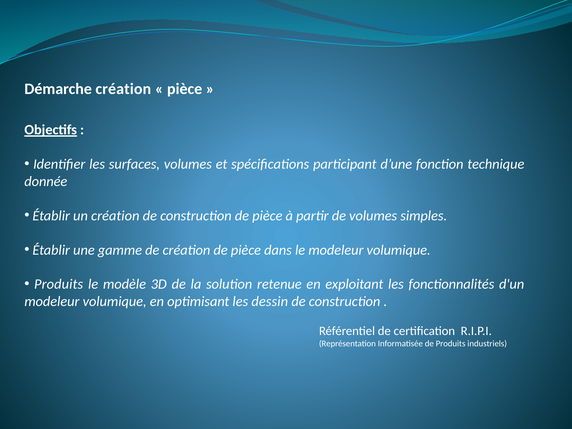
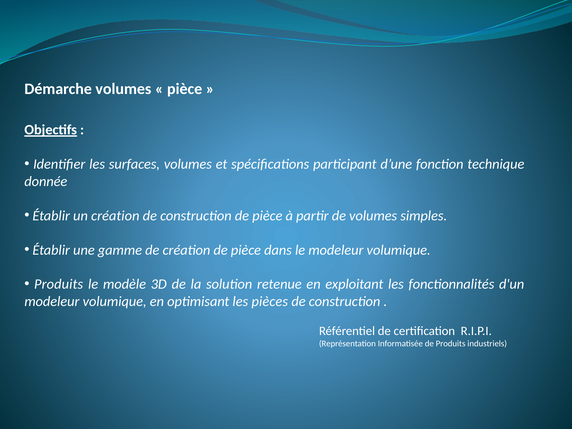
Démarche création: création -> volumes
dessin: dessin -> pièces
